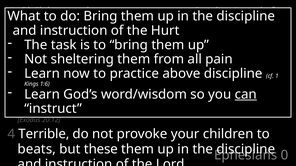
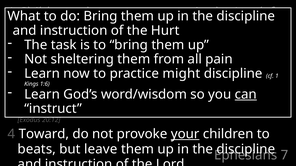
above: above -> might
Terrible: Terrible -> Toward
your at (185, 134) underline: none -> present
these: these -> leave
0: 0 -> 7
